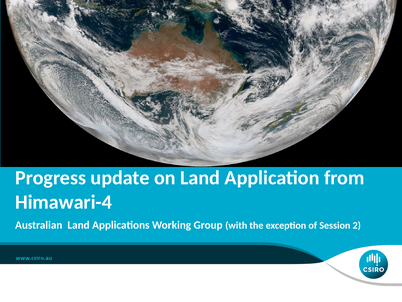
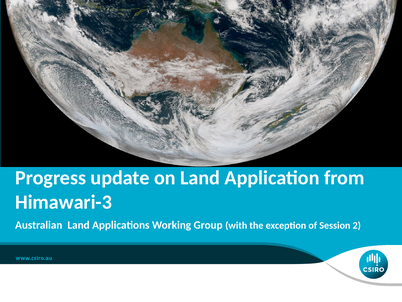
Himawari-4: Himawari-4 -> Himawari-3
